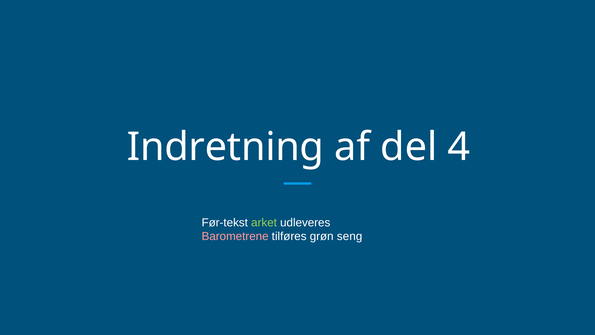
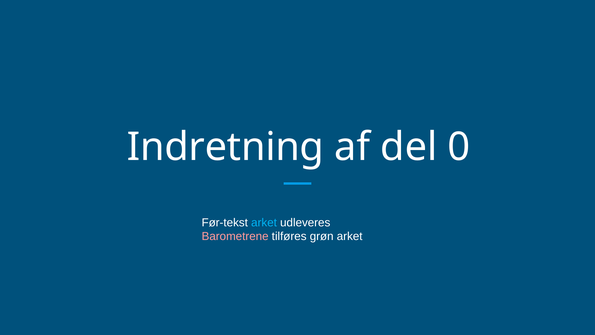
4: 4 -> 0
arket at (264, 222) colour: light green -> light blue
grøn seng: seng -> arket
